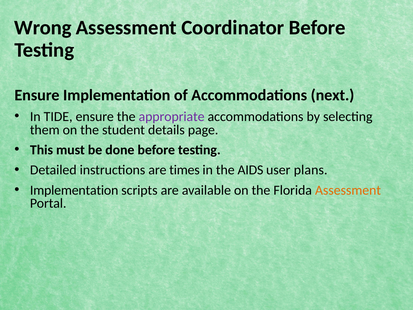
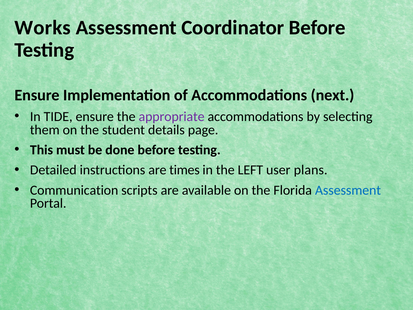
Wrong: Wrong -> Works
AIDS: AIDS -> LEFT
Implementation at (74, 190): Implementation -> Communication
Assessment at (348, 190) colour: orange -> blue
